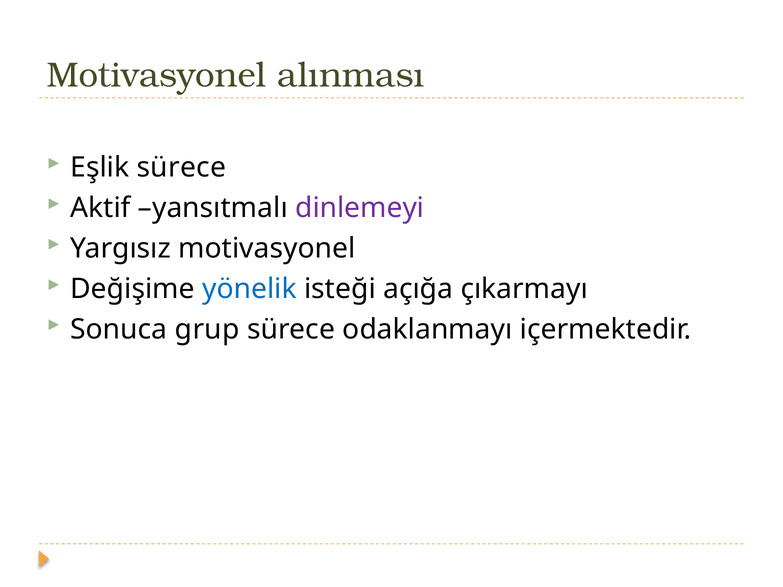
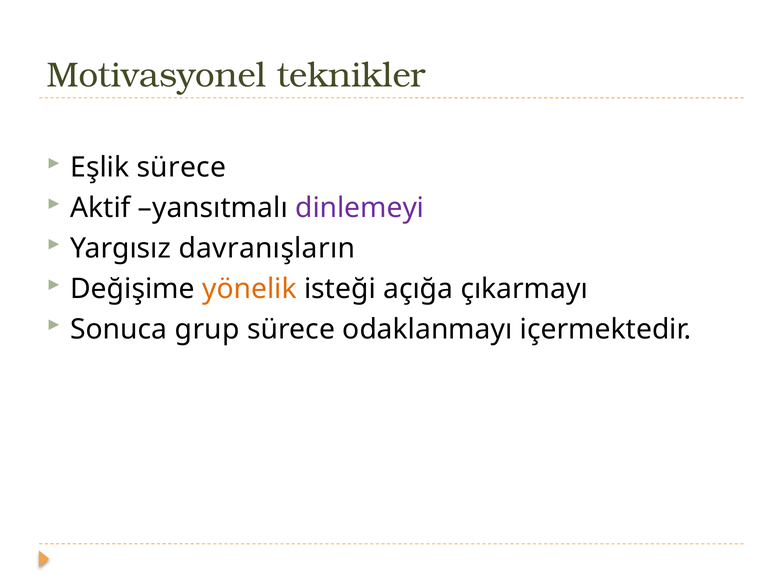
alınması: alınması -> teknikler
Yargısız motivasyonel: motivasyonel -> davranışların
yönelik colour: blue -> orange
